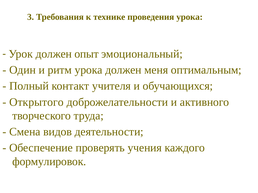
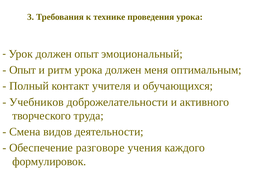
Один at (23, 70): Один -> Опыт
Открытого: Открытого -> Учебников
проверять: проверять -> разговоре
